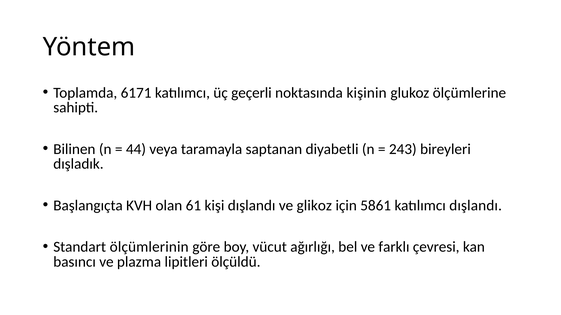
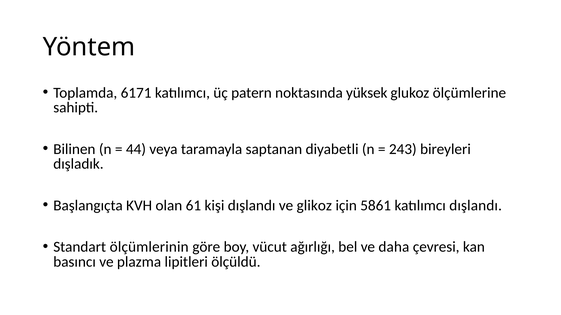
geçerli: geçerli -> patern
kişinin: kişinin -> yüksek
farklı: farklı -> daha
